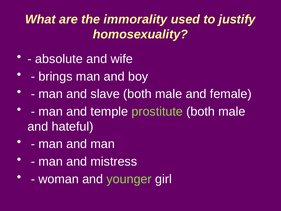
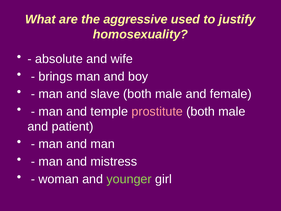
immorality: immorality -> aggressive
prostitute colour: light green -> pink
hateful: hateful -> patient
